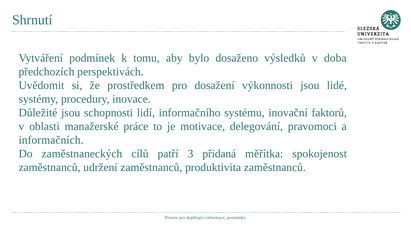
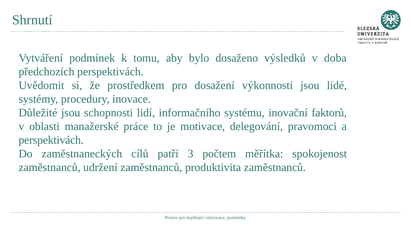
informačních at (51, 140): informačních -> perspektivách
přidaná: přidaná -> počtem
